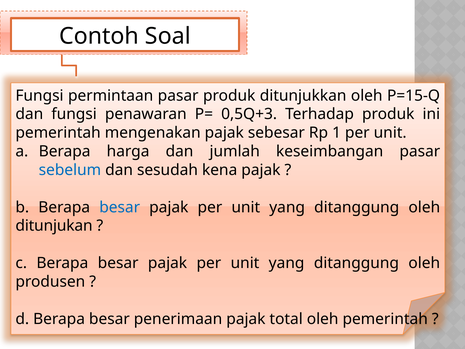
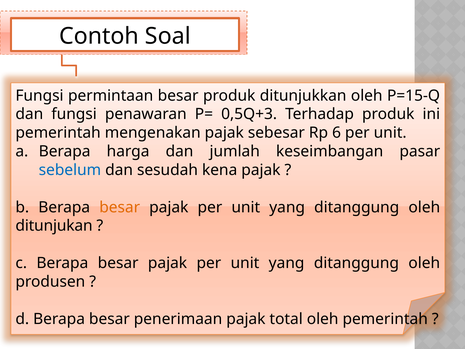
permintaan pasar: pasar -> besar
1: 1 -> 6
besar at (120, 207) colour: blue -> orange
